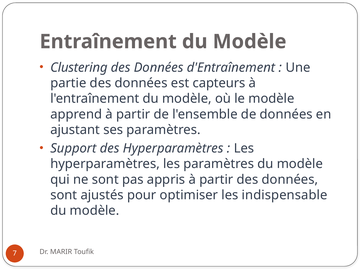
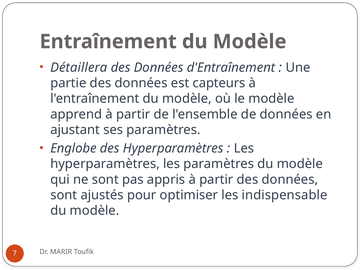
Clustering: Clustering -> Détaillera
Support: Support -> Englobe
